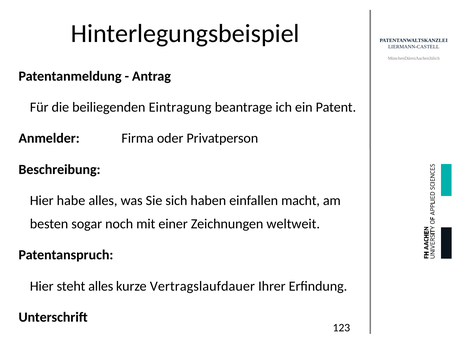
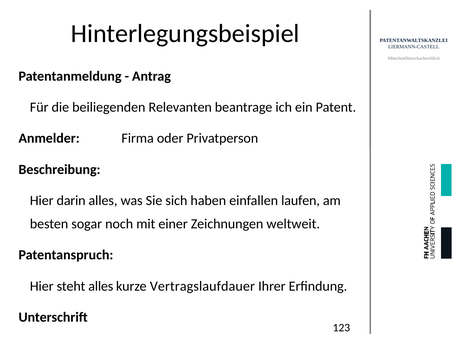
Eintragung: Eintragung -> Relevanten
habe: habe -> darin
macht: macht -> laufen
